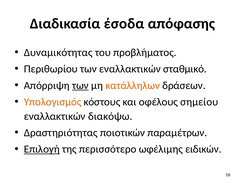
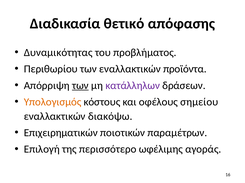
έσοδα: έσοδα -> θετικό
σταθμικό: σταθμικό -> προϊόντα
κατάλληλων colour: orange -> purple
Δραστηριότητας: Δραστηριότητας -> Επιχειρηματικών
Επιλογή underline: present -> none
ειδικών: ειδικών -> αγοράς
